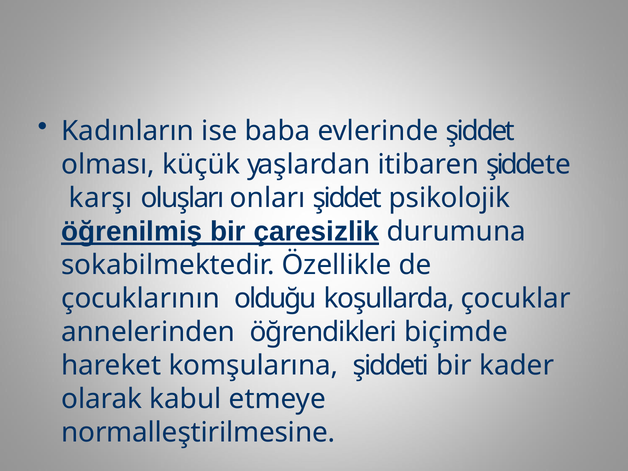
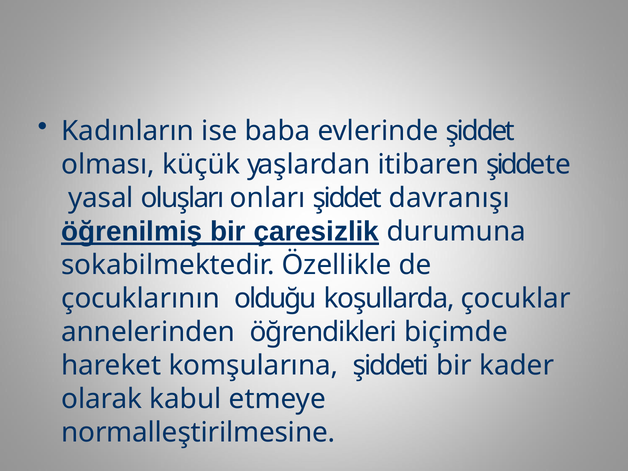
karşı: karşı -> yasal
psikolojik: psikolojik -> davranışı
